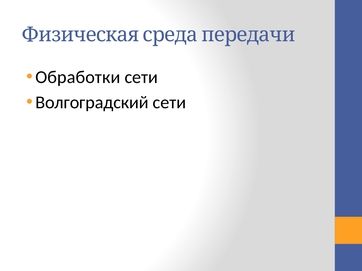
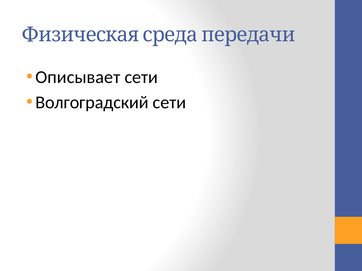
Обработки: Обработки -> Описывает
